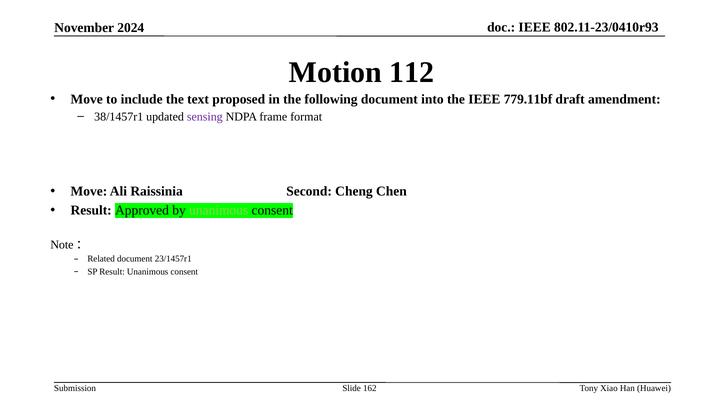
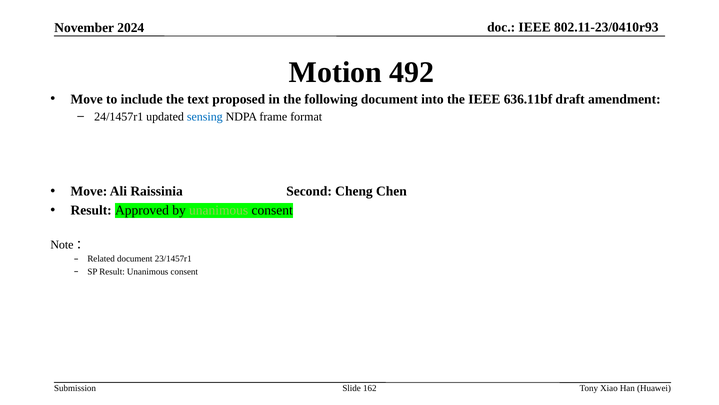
112: 112 -> 492
779.11bf: 779.11bf -> 636.11bf
38/1457r1: 38/1457r1 -> 24/1457r1
sensing colour: purple -> blue
